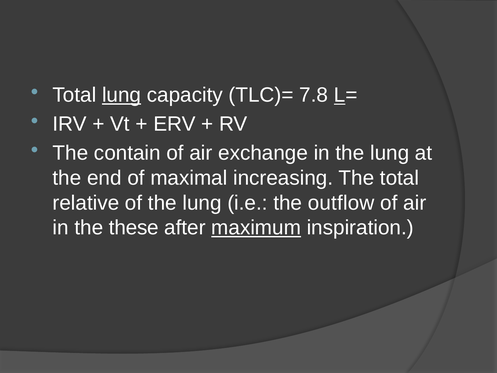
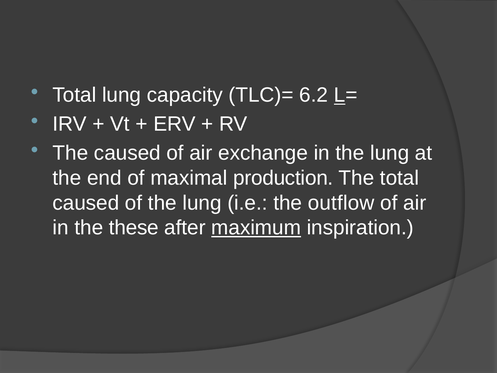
lung at (122, 95) underline: present -> none
7.8: 7.8 -> 6.2
The contain: contain -> caused
increasing: increasing -> production
relative at (86, 203): relative -> caused
